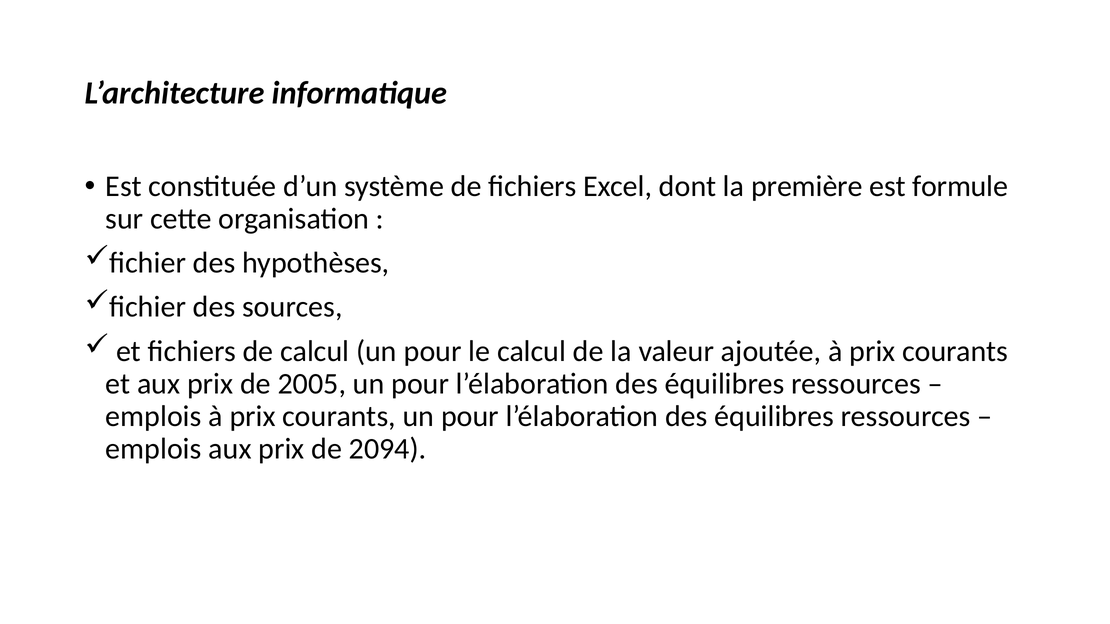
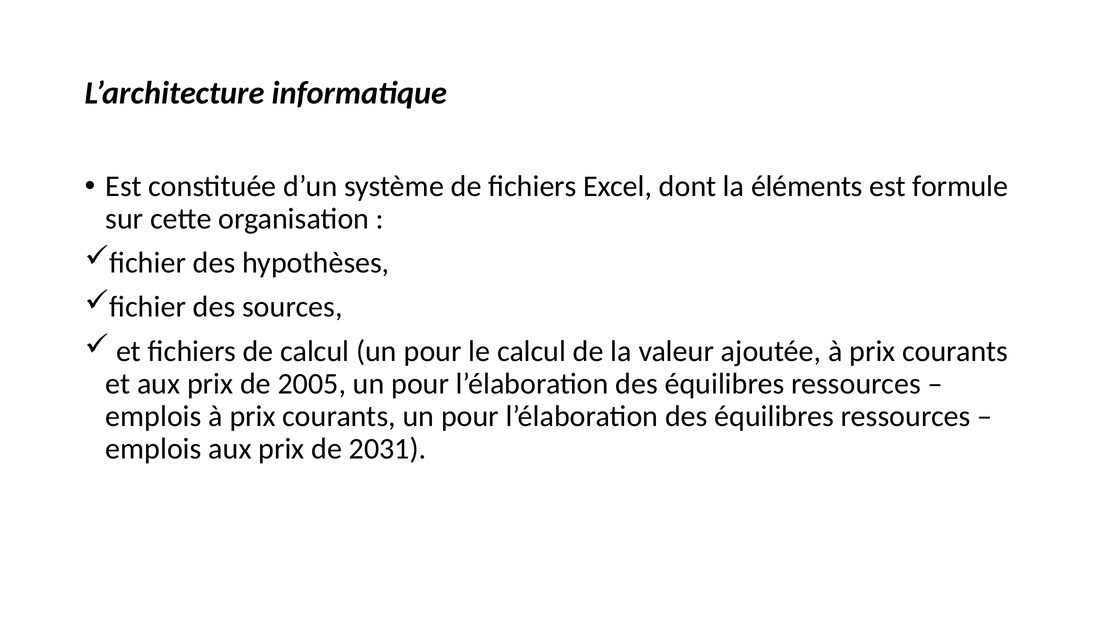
première: première -> éléments
2094: 2094 -> 2031
